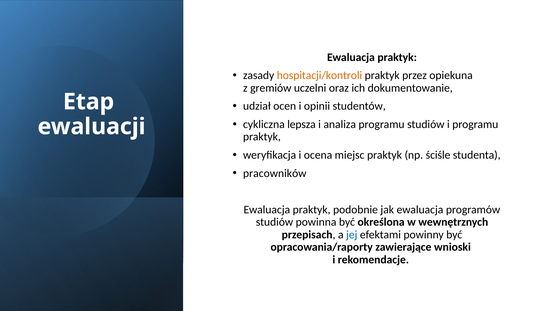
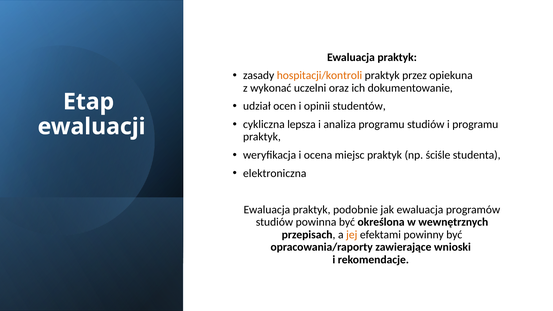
gremiów: gremiów -> wykonać
pracowników: pracowników -> elektroniczna
jej colour: blue -> orange
